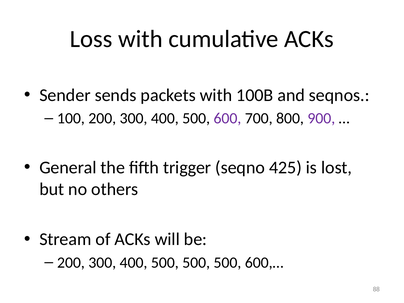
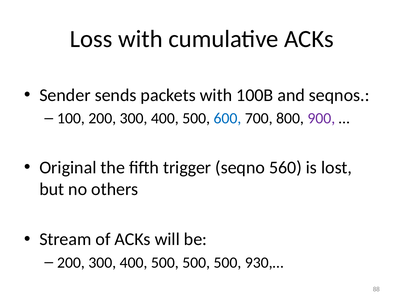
600 colour: purple -> blue
General: General -> Original
425: 425 -> 560
600,…: 600,… -> 930,…
